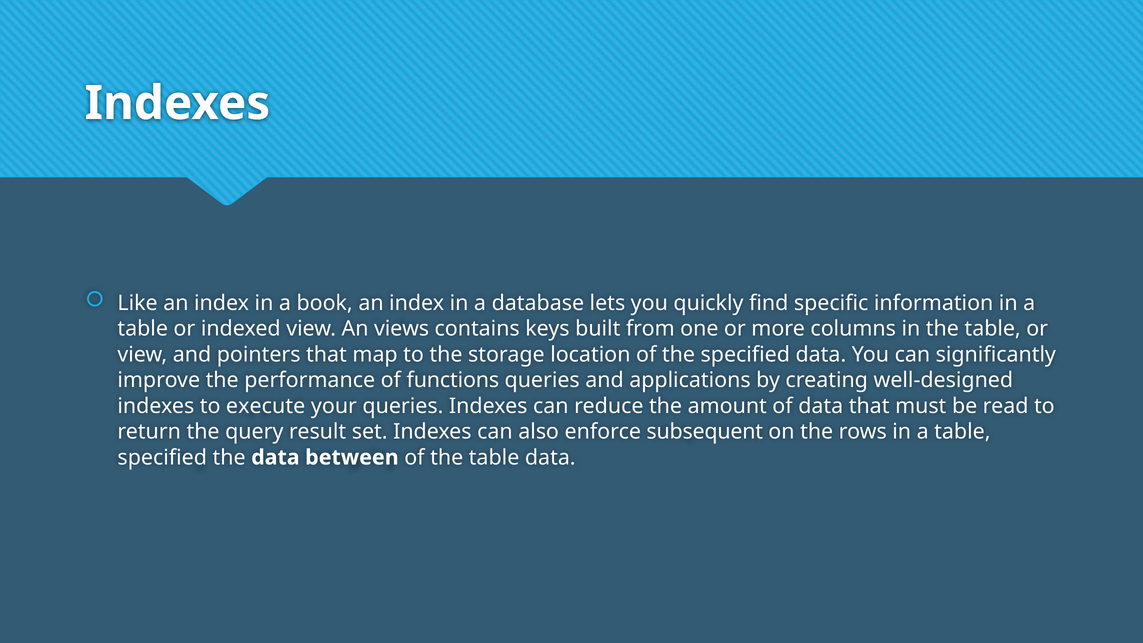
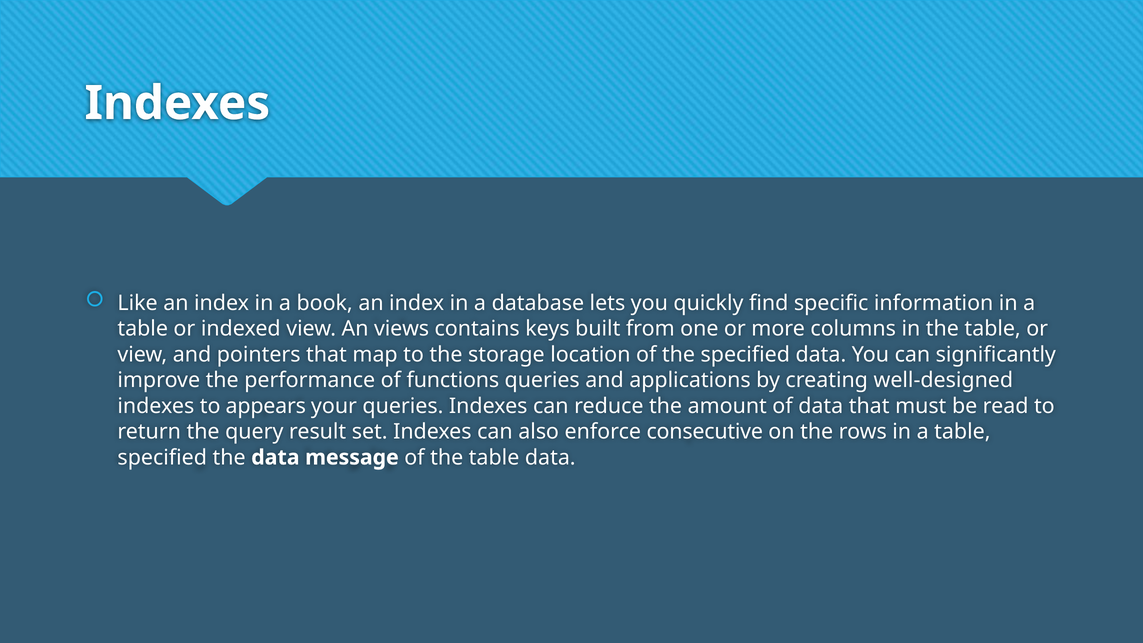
execute: execute -> appears
subsequent: subsequent -> consecutive
between: between -> message
